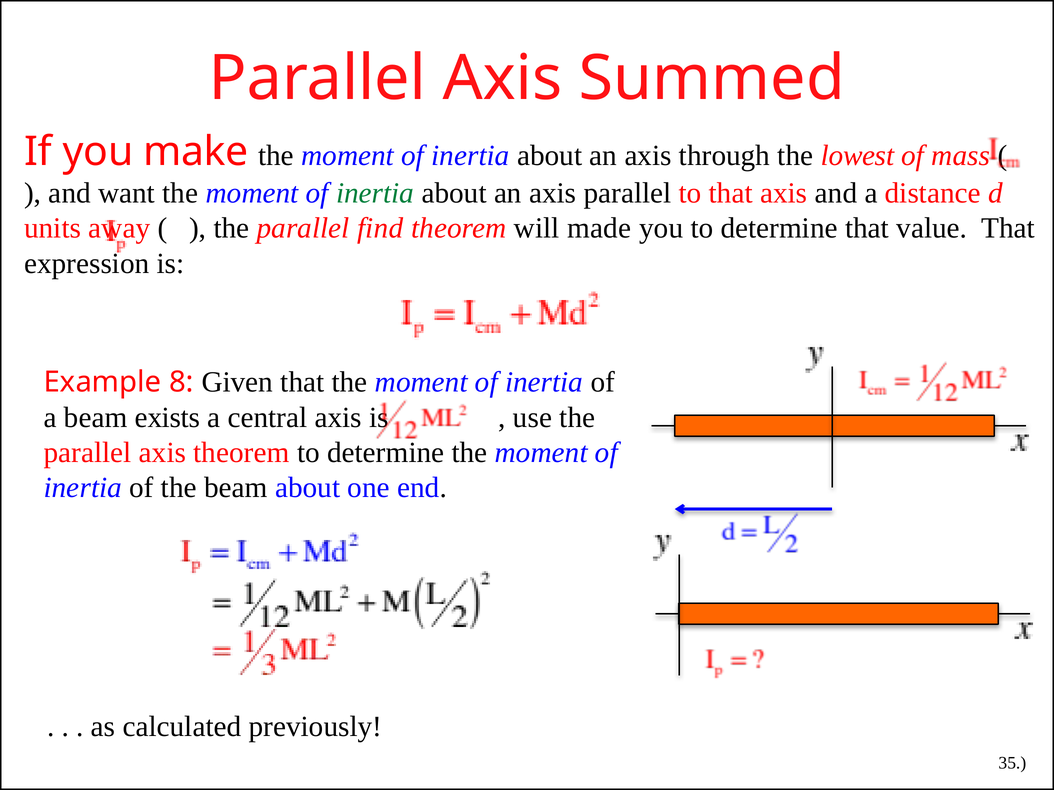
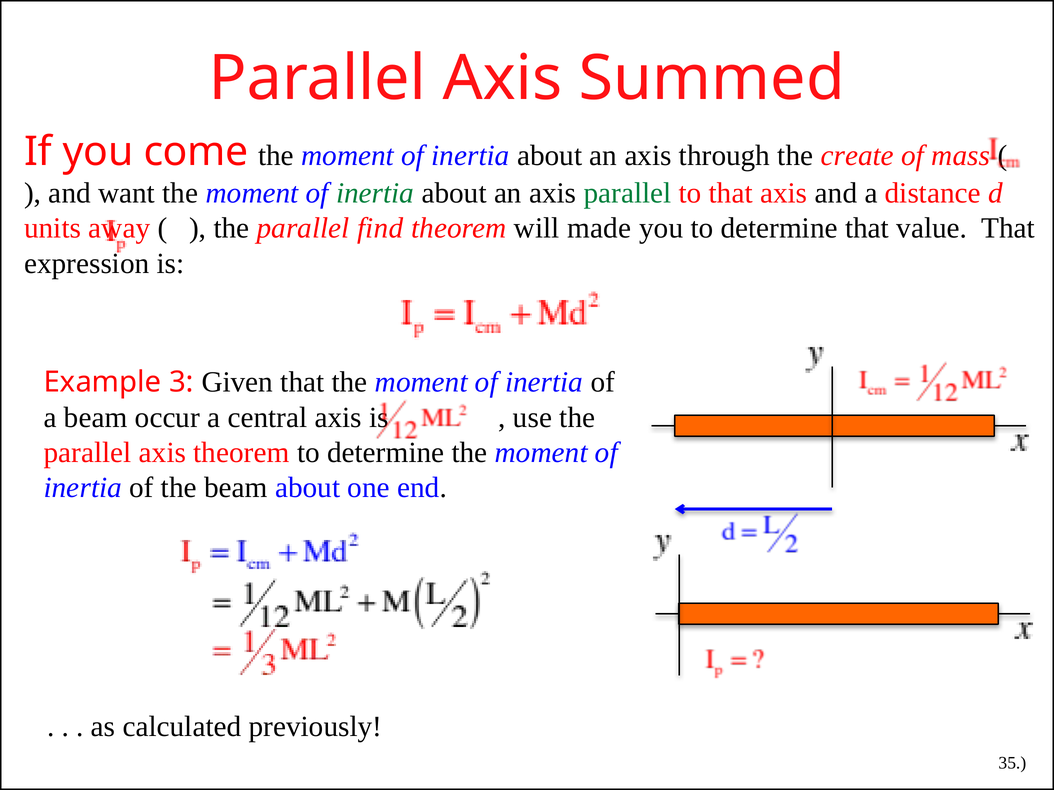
make: make -> come
lowest: lowest -> create
parallel at (628, 193) colour: black -> green
8: 8 -> 3
exists: exists -> occur
